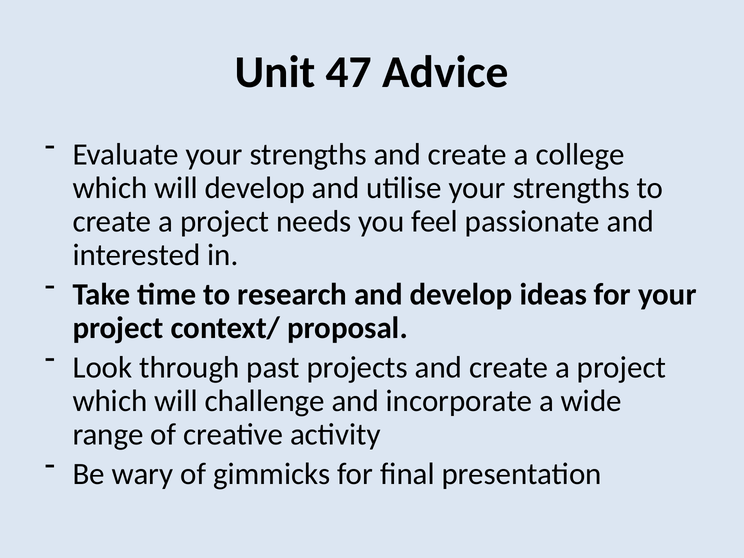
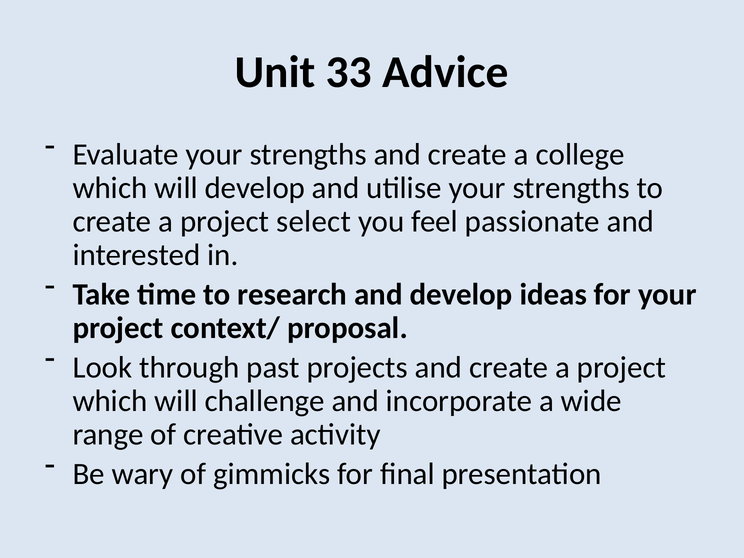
47: 47 -> 33
needs: needs -> select
